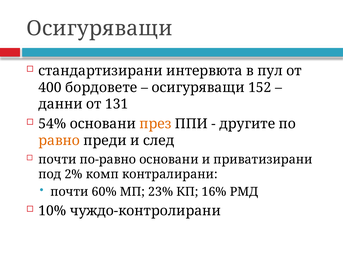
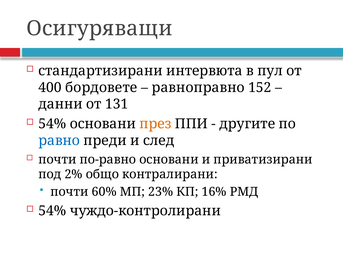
осигуряващи at (198, 88): осигуряващи -> равноправно
равно colour: orange -> blue
комп: комп -> общо
10% at (52, 211): 10% -> 54%
